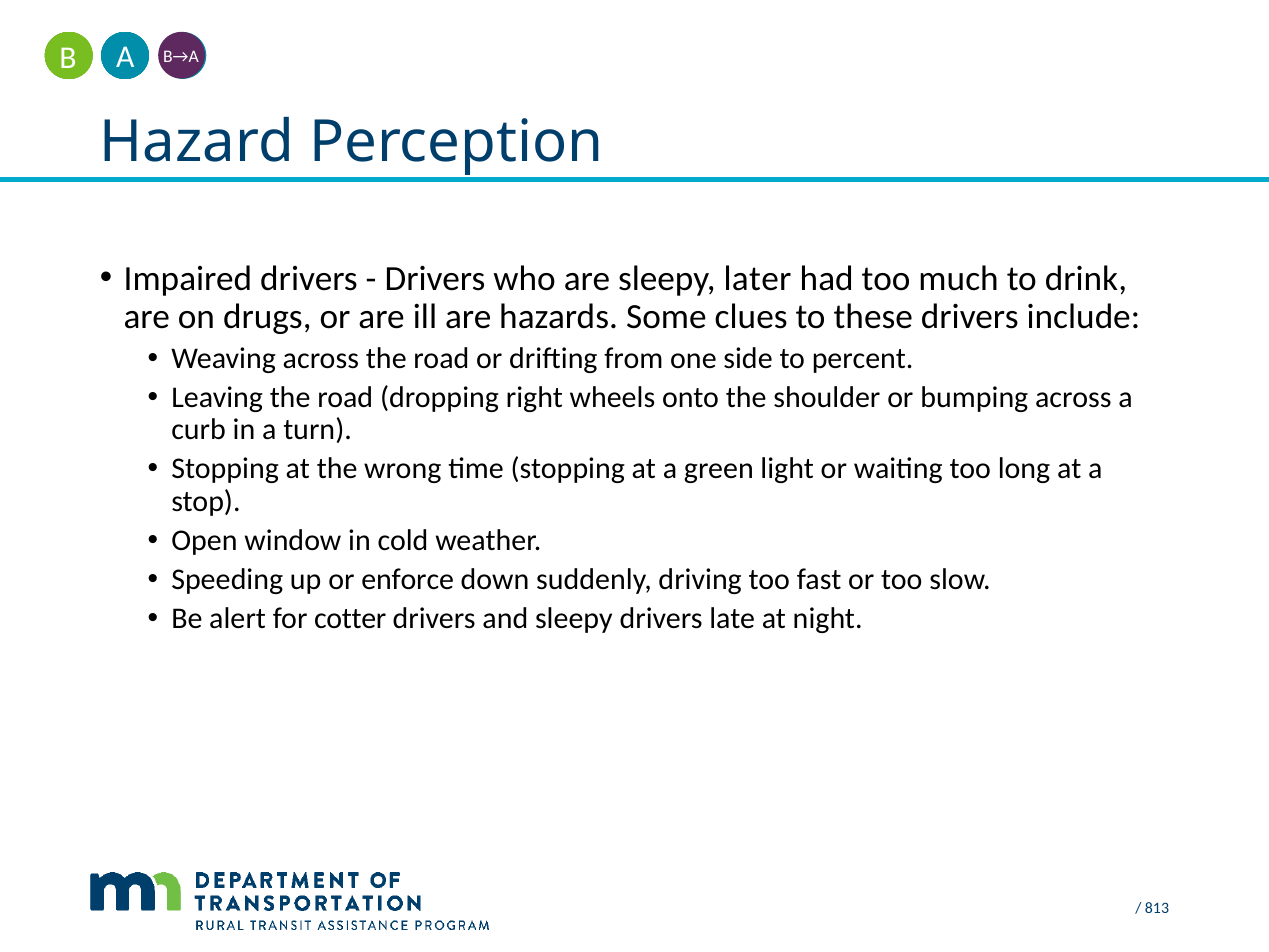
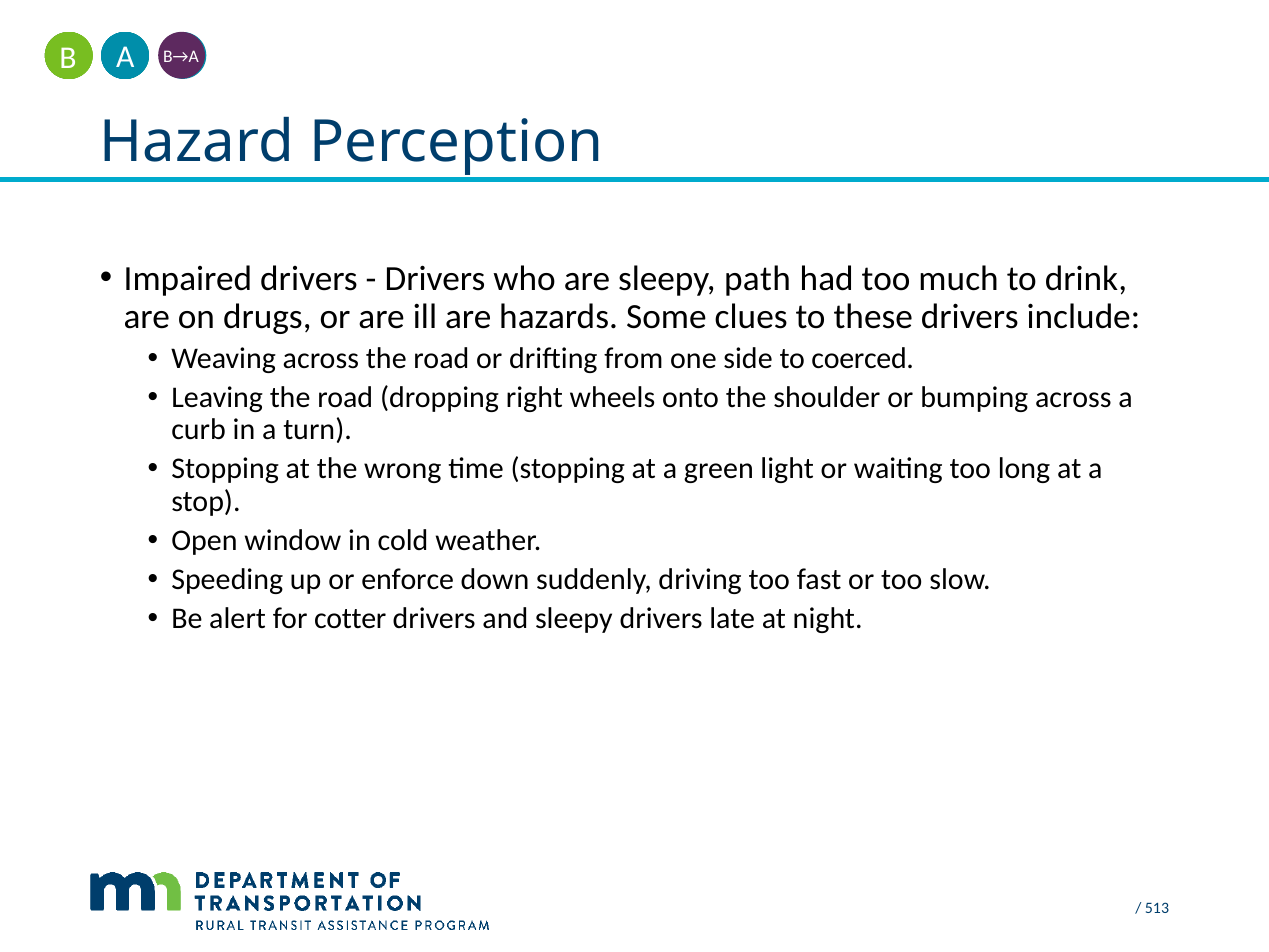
later: later -> path
percent: percent -> coerced
813: 813 -> 513
